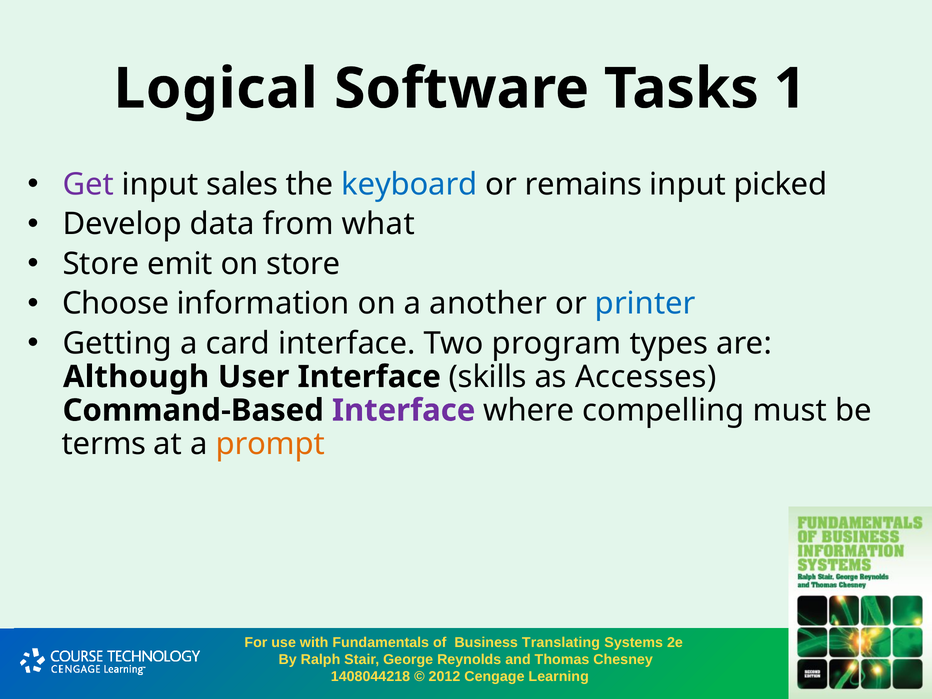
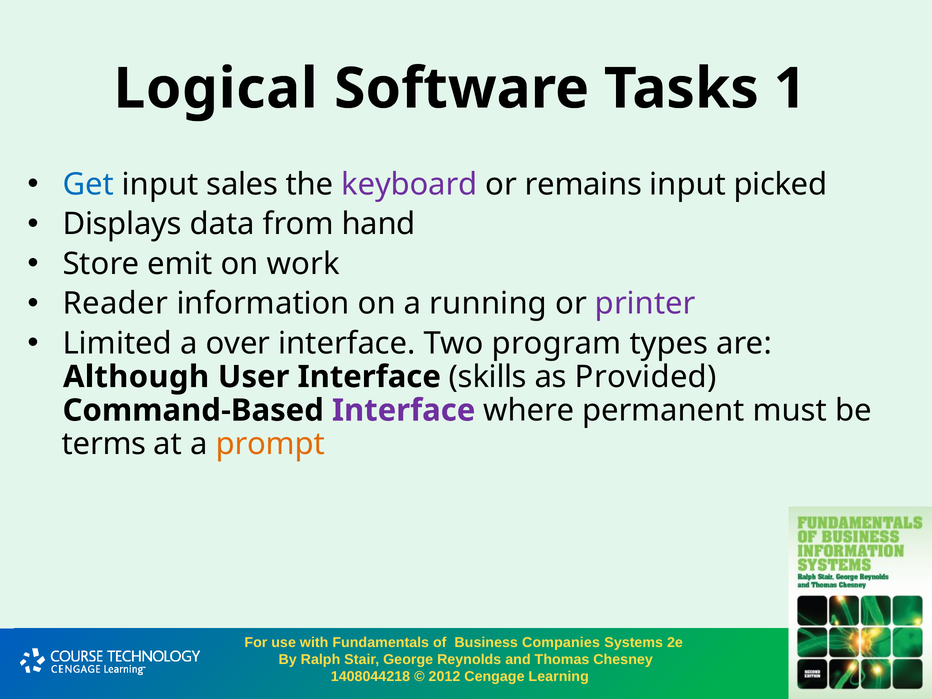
Get colour: purple -> blue
keyboard colour: blue -> purple
Develop: Develop -> Displays
what: what -> hand
on store: store -> work
Choose: Choose -> Reader
another: another -> running
printer colour: blue -> purple
Getting: Getting -> Limited
card: card -> over
Accesses: Accesses -> Provided
compelling: compelling -> permanent
Translating: Translating -> Companies
